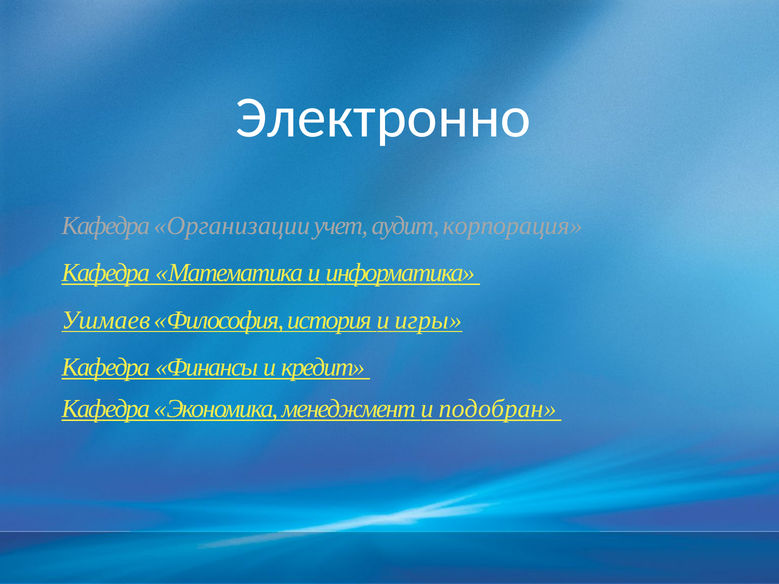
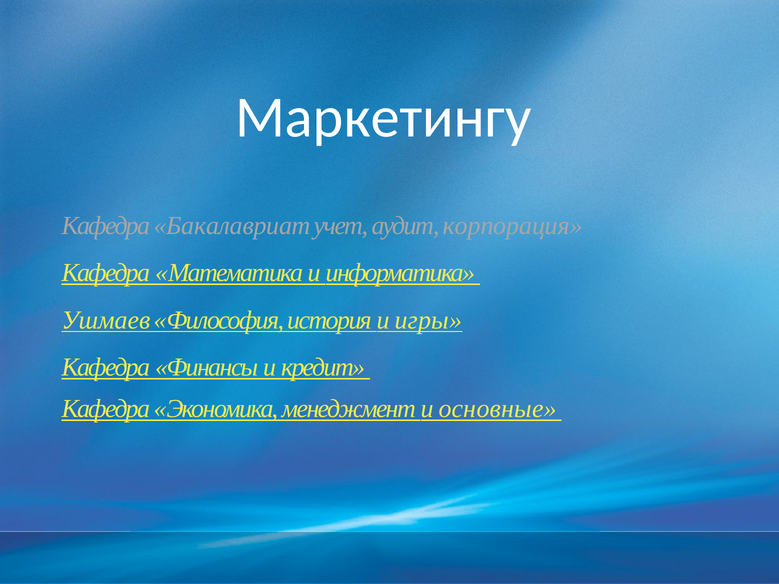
Электронно: Электронно -> Маркетингу
Организации: Организации -> Бакалавриат
подобран: подобран -> основные
